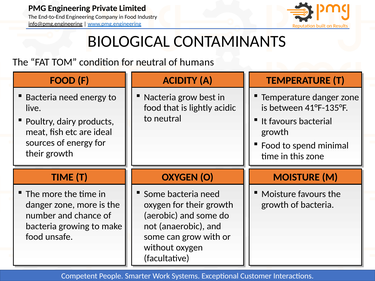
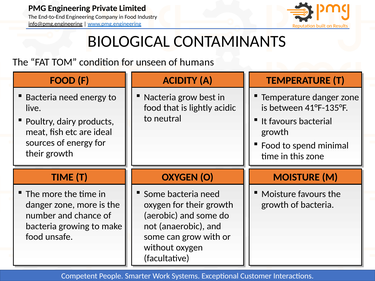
for neutral: neutral -> unseen
